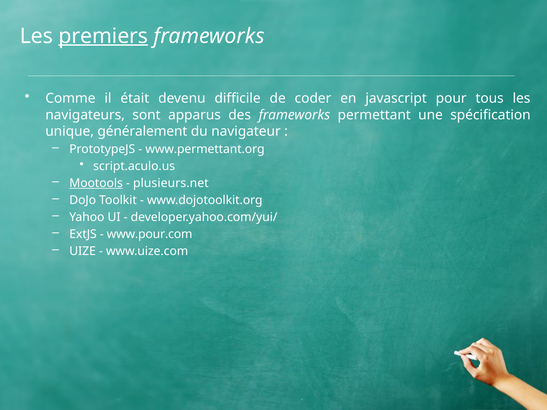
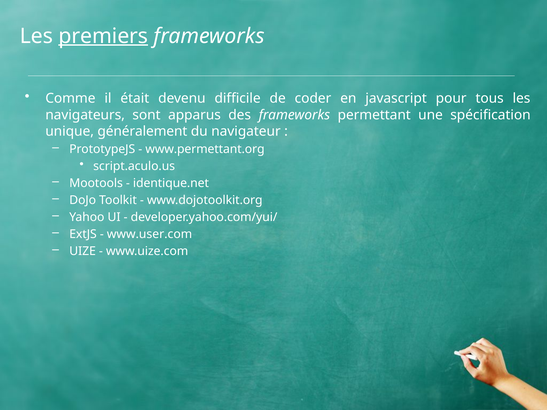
Mootools underline: present -> none
plusieurs.net: plusieurs.net -> identique.net
www.pour.com: www.pour.com -> www.user.com
